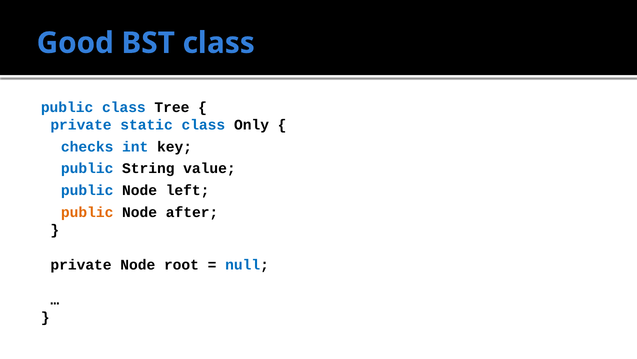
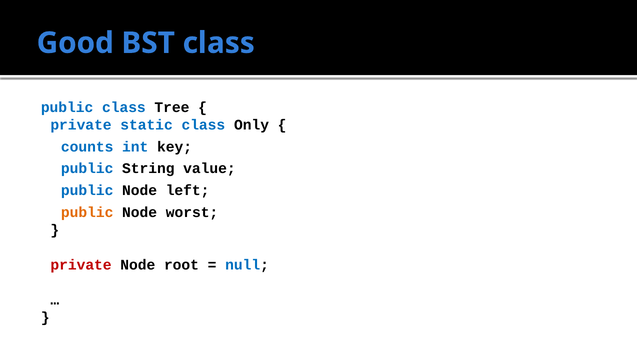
checks: checks -> counts
after: after -> worst
private at (81, 264) colour: black -> red
